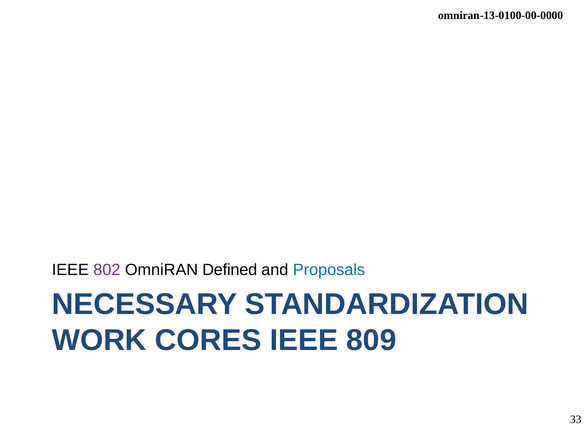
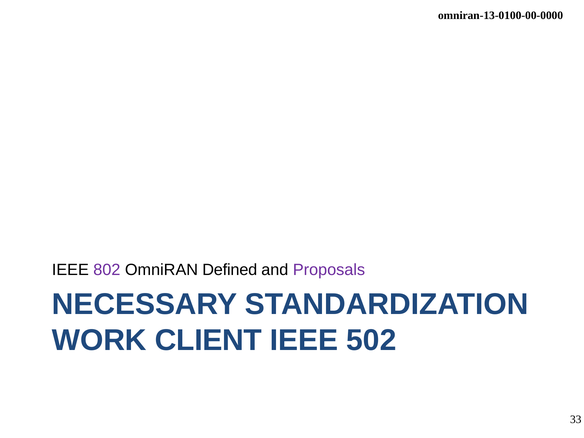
Proposals colour: blue -> purple
CORES: CORES -> CLIENT
809: 809 -> 502
